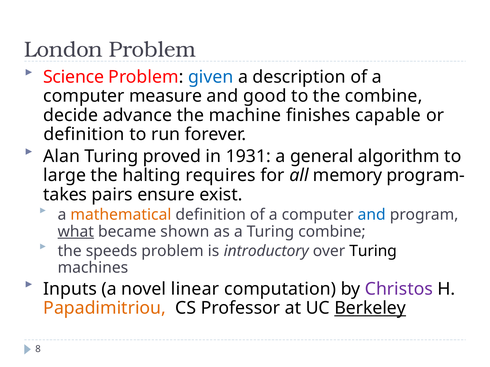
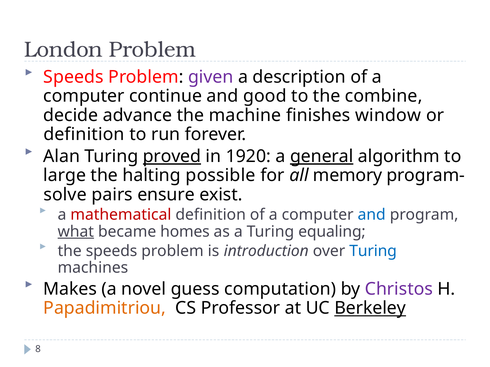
Science at (74, 77): Science -> Speeds
given colour: blue -> purple
measure: measure -> continue
capable: capable -> window
proved underline: none -> present
1931: 1931 -> 1920
general underline: none -> present
requires: requires -> possible
takes: takes -> solve
mathematical colour: orange -> red
shown: shown -> homes
Turing combine: combine -> equaling
introductory: introductory -> introduction
Turing at (373, 251) colour: black -> blue
Inputs: Inputs -> Makes
linear: linear -> guess
